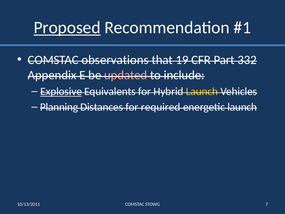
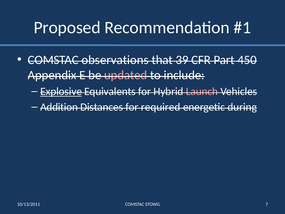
Proposed underline: present -> none
19: 19 -> 39
332: 332 -> 450
Launch at (202, 91) colour: yellow -> pink
Planning: Planning -> Addition
energetic launch: launch -> during
